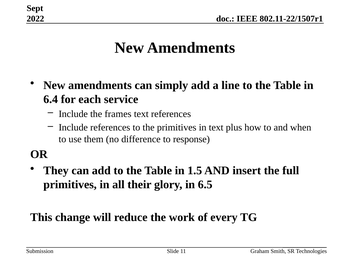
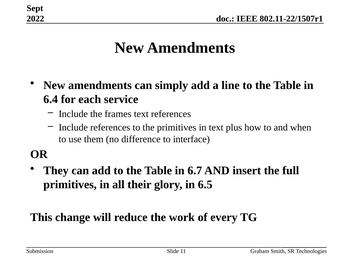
response: response -> interface
1.5: 1.5 -> 6.7
